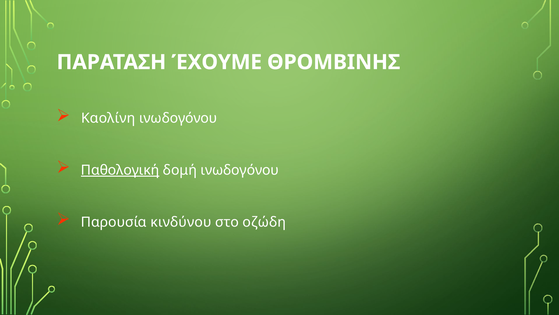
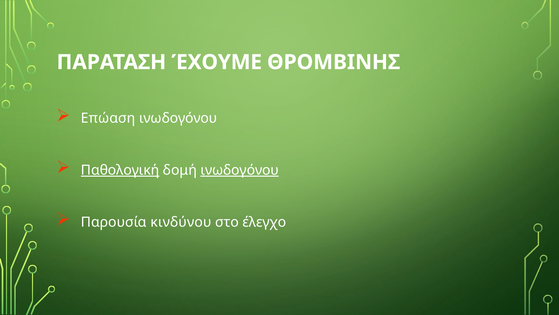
Καολίνη: Καολίνη -> Επώαση
ινωδογόνου at (240, 170) underline: none -> present
οζώδη: οζώδη -> έλεγχο
